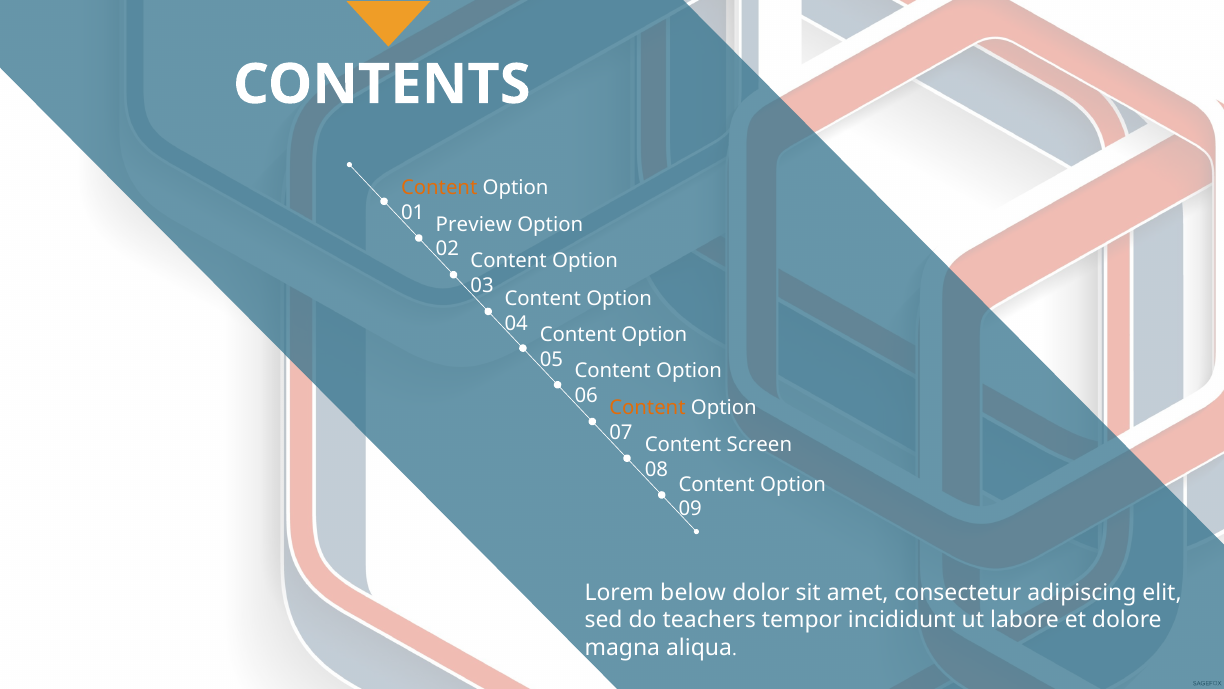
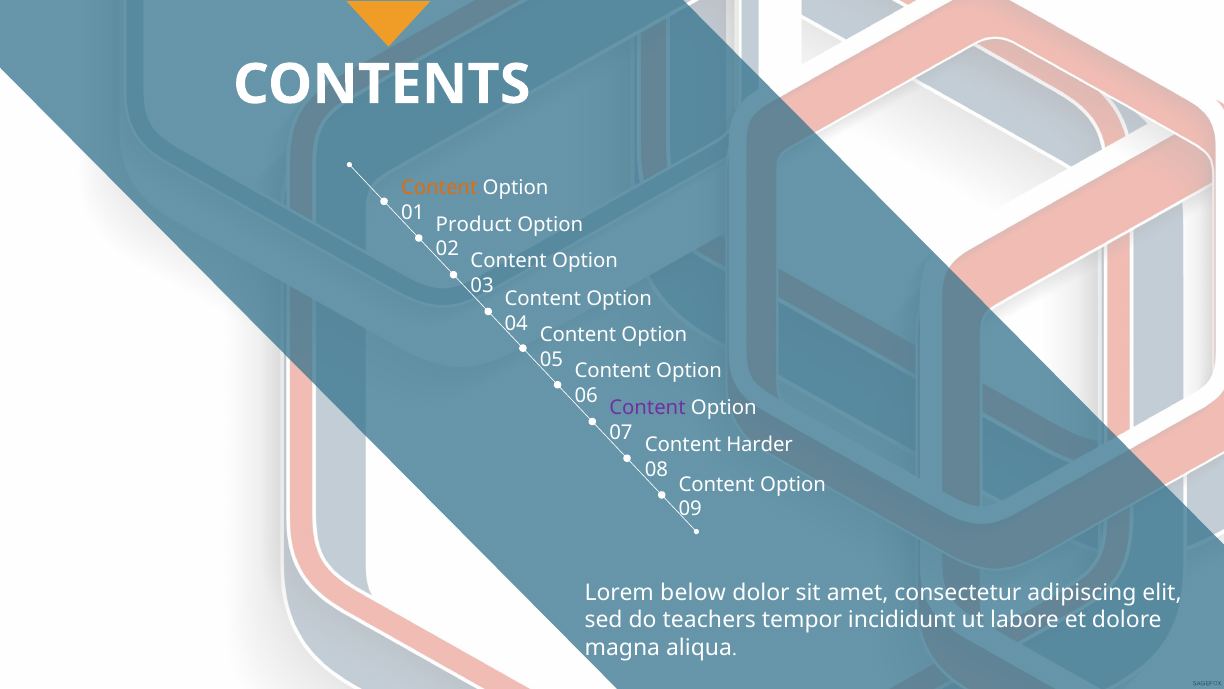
Preview: Preview -> Product
Content at (647, 408) colour: orange -> purple
Screen: Screen -> Harder
